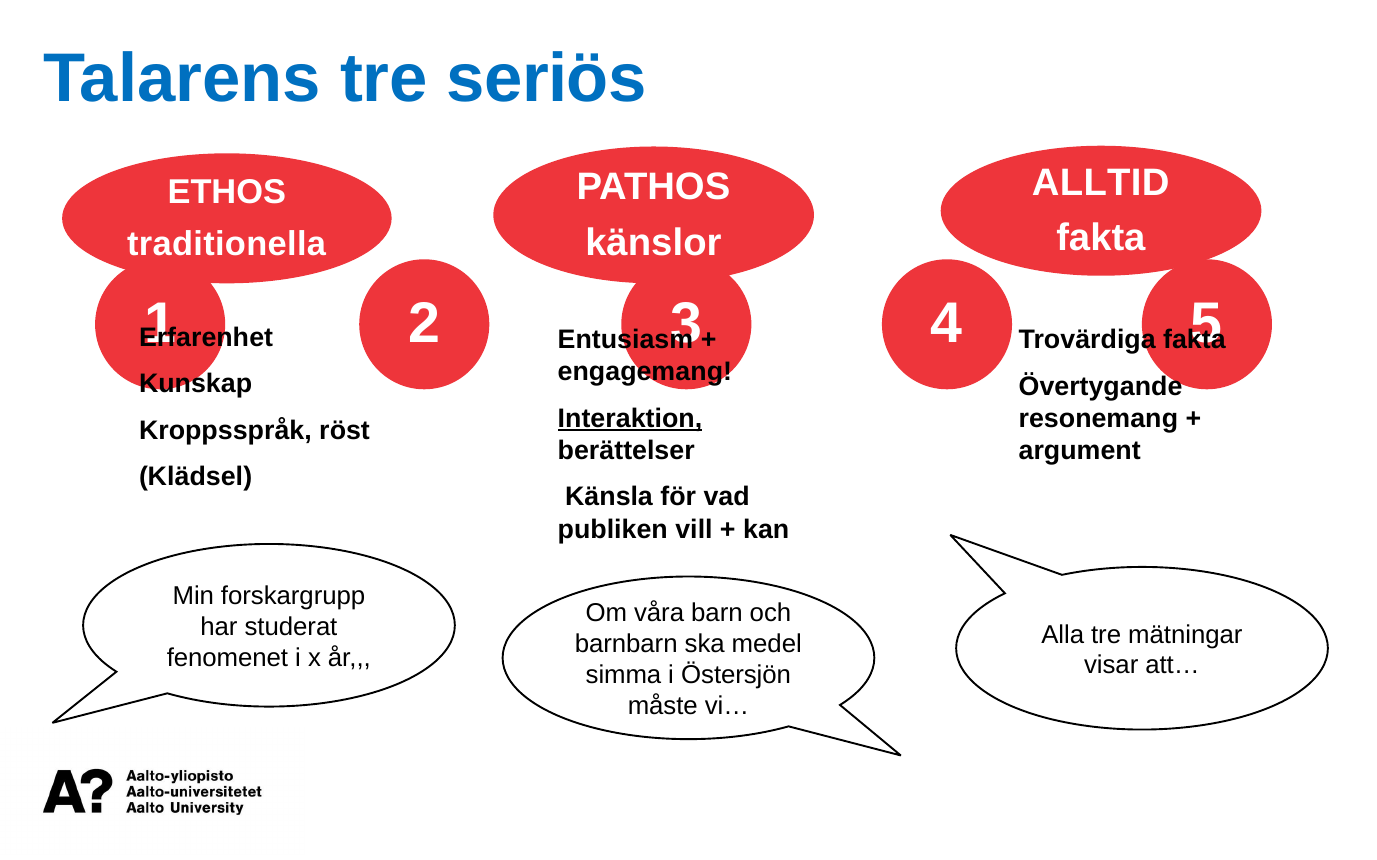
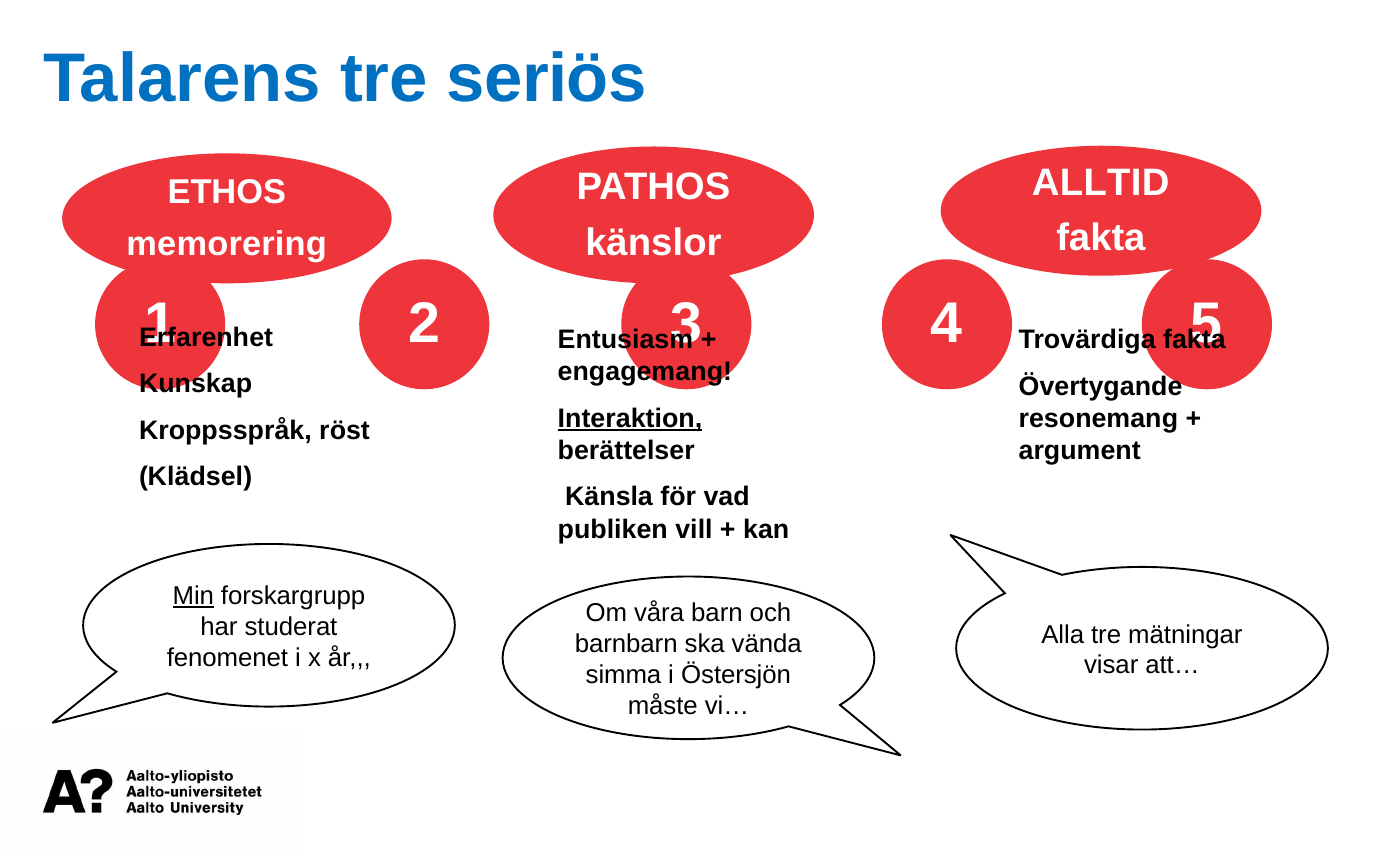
traditionella: traditionella -> memorering
Min underline: none -> present
medel: medel -> vända
